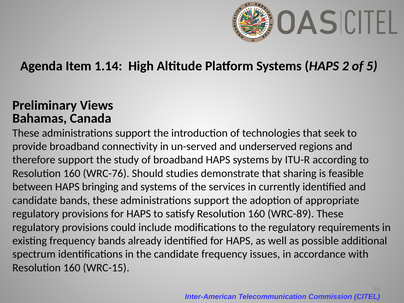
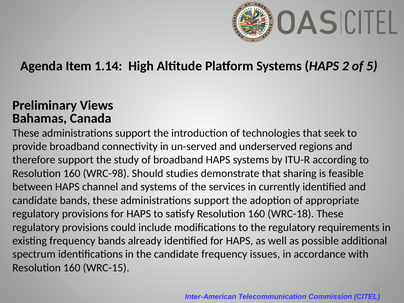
WRC-76: WRC-76 -> WRC-98
bringing: bringing -> channel
WRC-89: WRC-89 -> WRC-18
